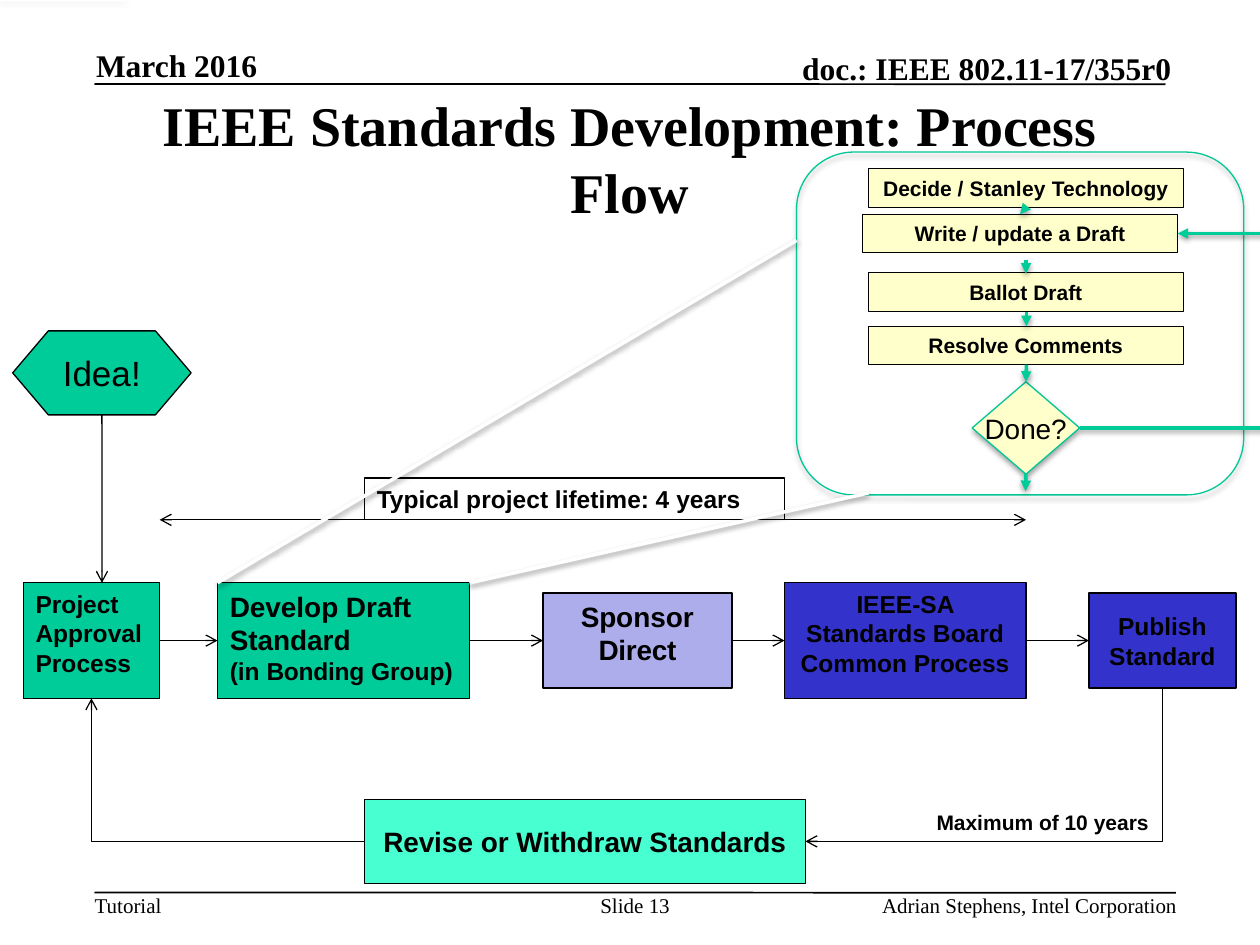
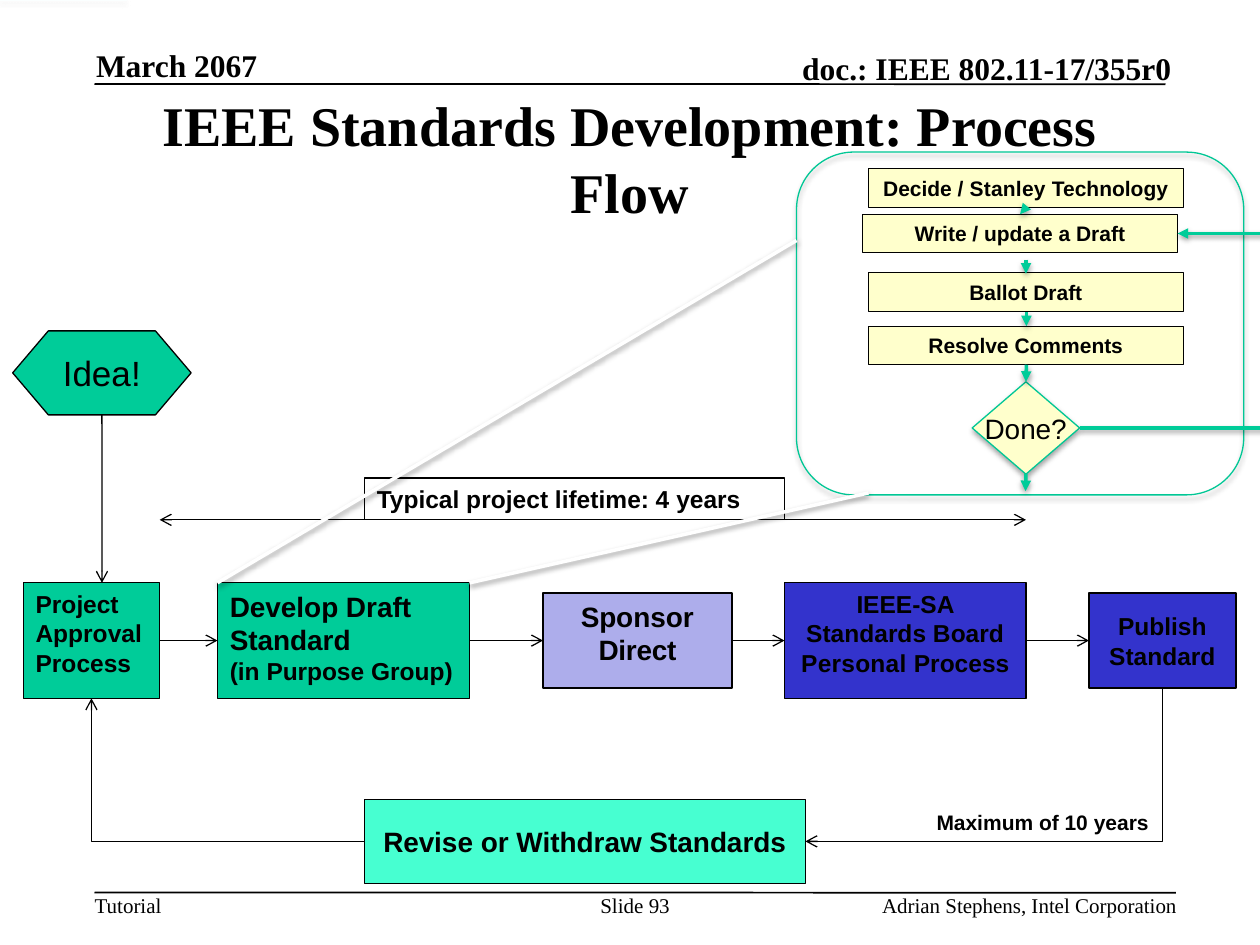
2016: 2016 -> 2067
Common: Common -> Personal
Bonding: Bonding -> Purpose
13: 13 -> 93
